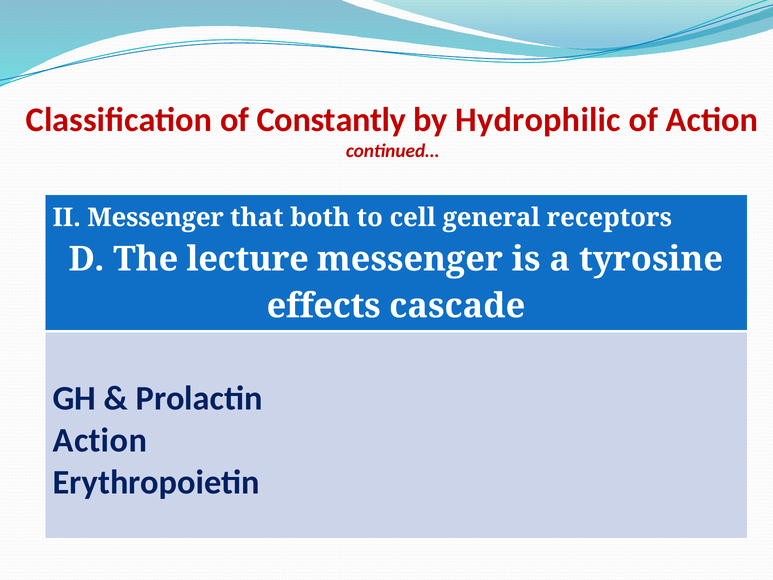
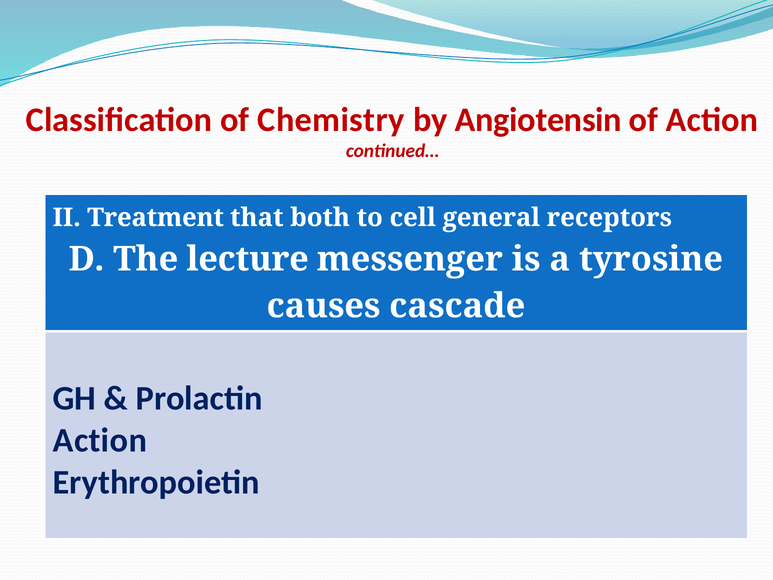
Constantly: Constantly -> Chemistry
Hydrophilic: Hydrophilic -> Angiotensin
II Messenger: Messenger -> Treatment
effects: effects -> causes
